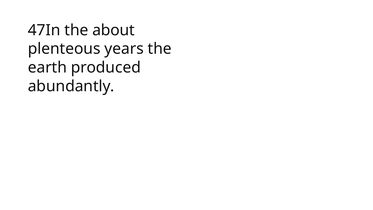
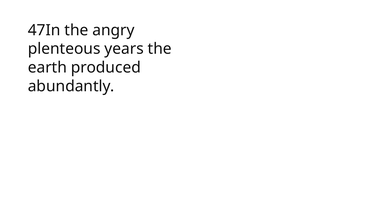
about: about -> angry
